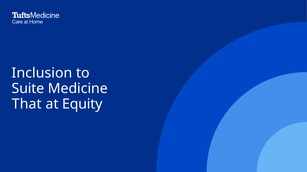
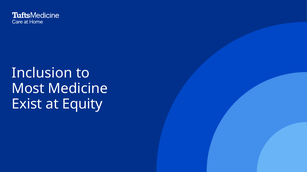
Suite: Suite -> Most
That: That -> Exist
